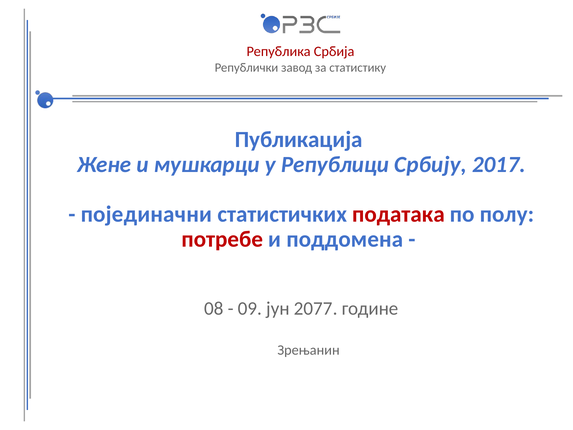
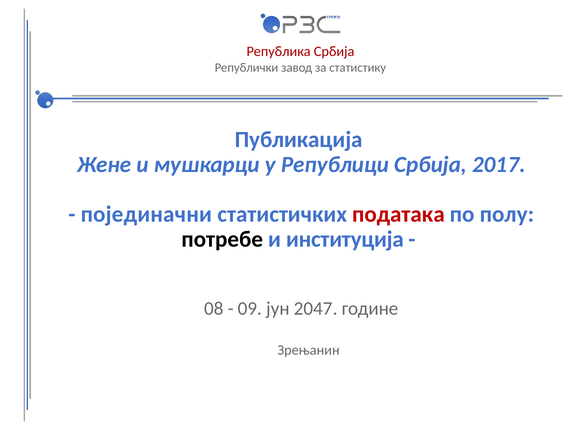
Републици Србију: Србију -> Србија
потребе colour: red -> black
поддомена: поддомена -> институција
2077: 2077 -> 2047
